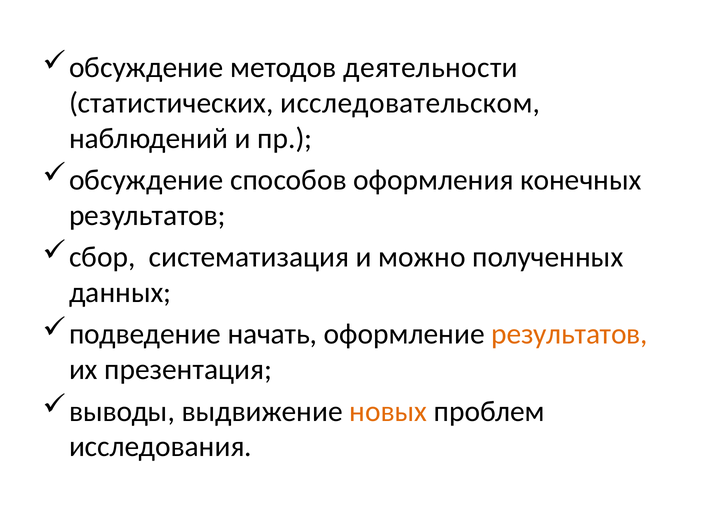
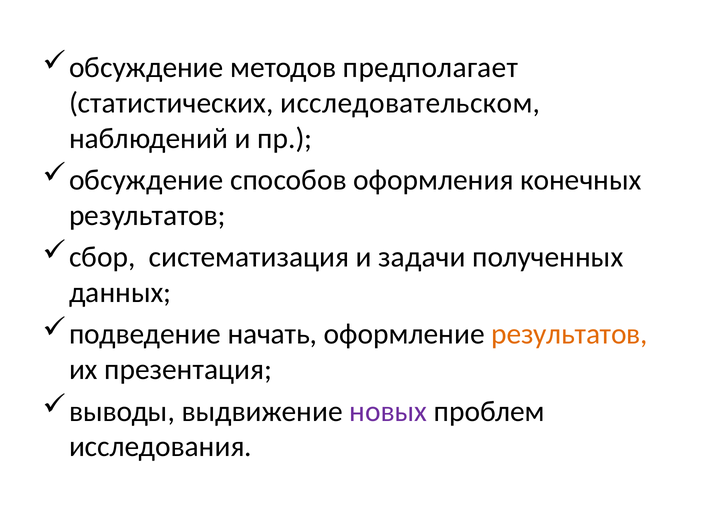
деятельности: деятельности -> предполагает
можно: можно -> задачи
новых colour: orange -> purple
